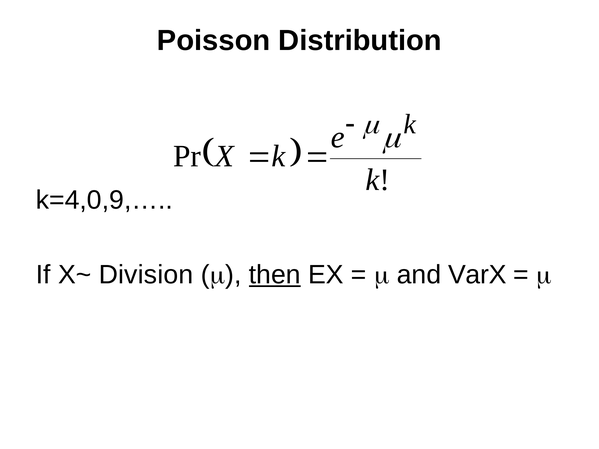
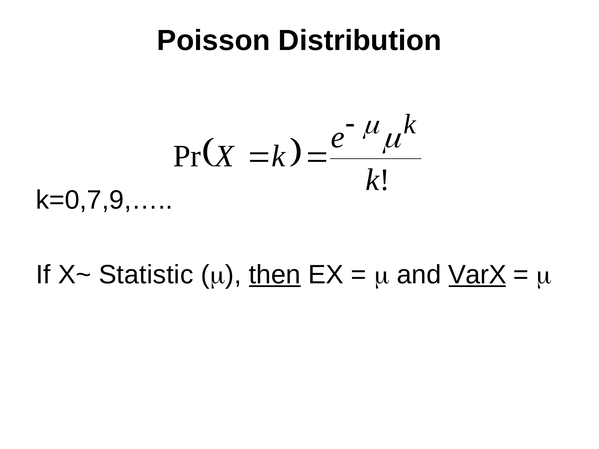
k=4,0,9,…: k=4,0,9,… -> k=0,7,9,…
Division: Division -> Statistic
VarX underline: none -> present
